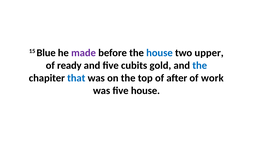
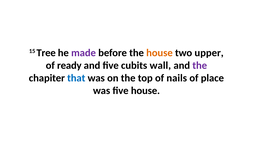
Blue: Blue -> Tree
house at (159, 53) colour: blue -> orange
gold: gold -> wall
the at (200, 66) colour: blue -> purple
after: after -> nails
work: work -> place
